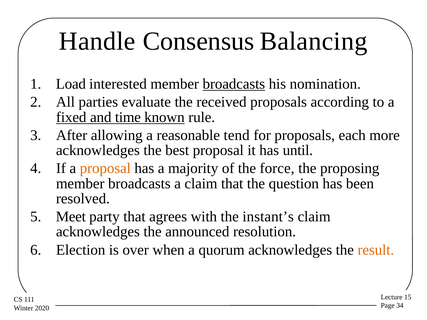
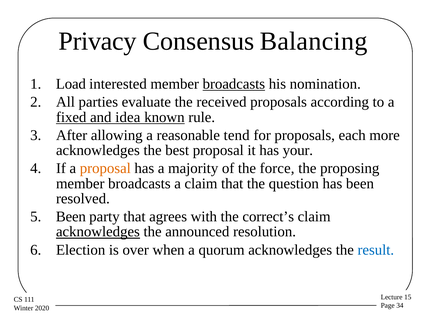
Handle: Handle -> Privacy
time: time -> idea
until: until -> your
Meet at (71, 217): Meet -> Been
instant’s: instant’s -> correct’s
acknowledges at (98, 232) underline: none -> present
result colour: orange -> blue
